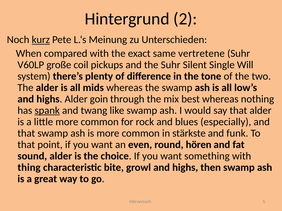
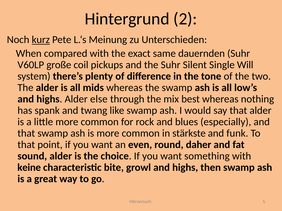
vertretene: vertretene -> dauernden
goin: goin -> else
spank underline: present -> none
hören: hören -> daher
thing: thing -> keine
